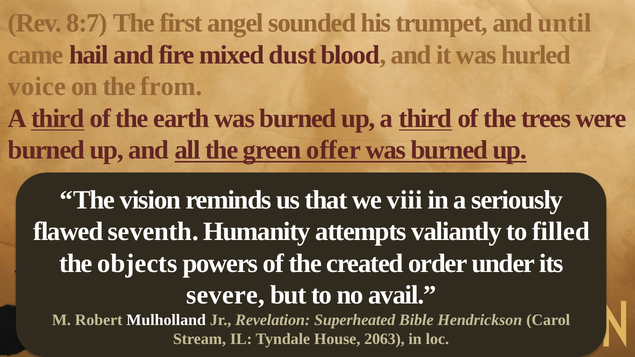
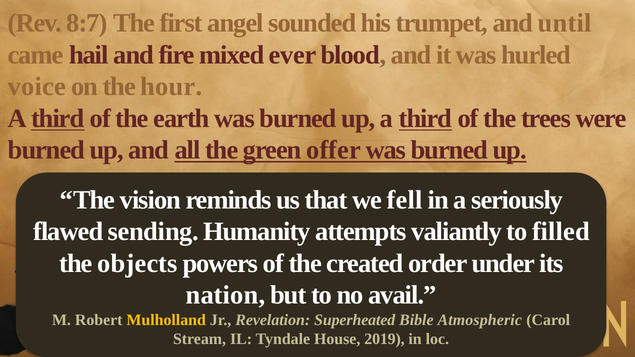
dust: dust -> ever
from: from -> hour
viii: viii -> fell
seventh: seventh -> sending
severe: severe -> nation
Mulholland colour: white -> yellow
Hendrickson: Hendrickson -> Atmospheric
2063: 2063 -> 2019
